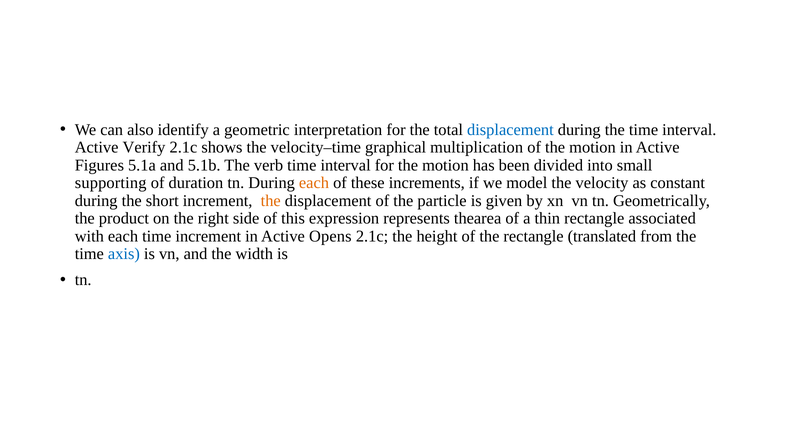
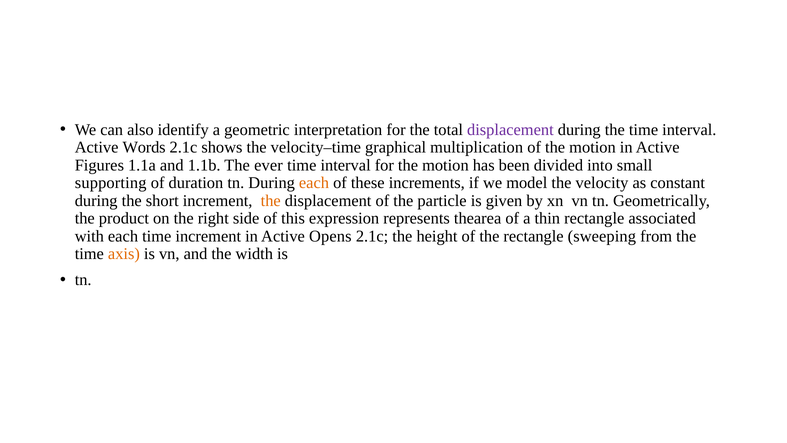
displacement at (510, 130) colour: blue -> purple
Verify: Verify -> Words
5.1a: 5.1a -> 1.1a
5.1b: 5.1b -> 1.1b
verb: verb -> ever
translated: translated -> sweeping
axis colour: blue -> orange
